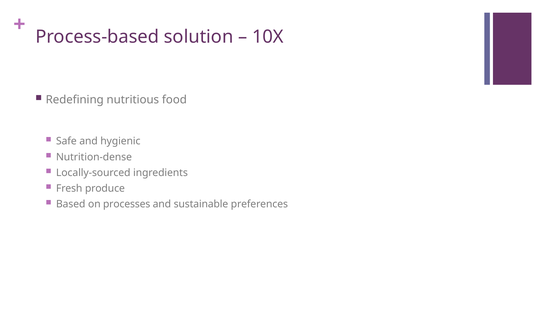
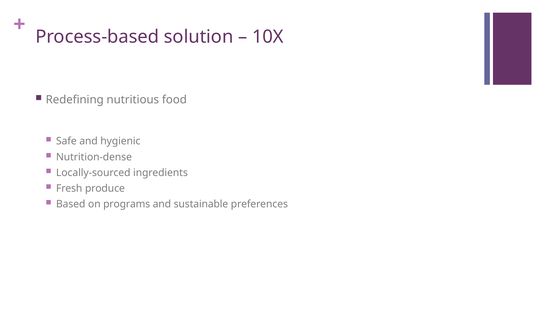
processes: processes -> programs
